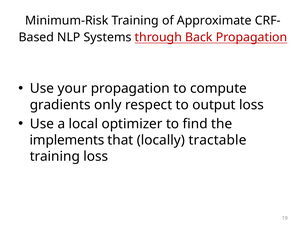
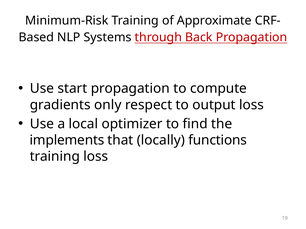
your: your -> start
tractable: tractable -> functions
